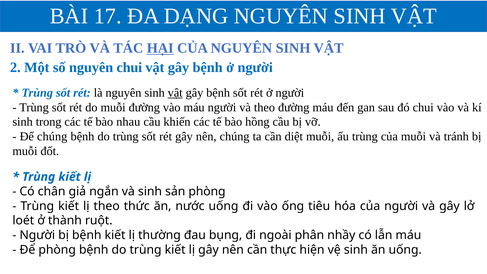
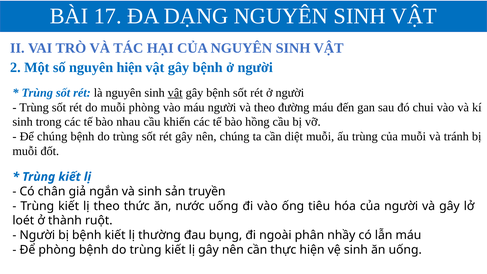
HẠI underline: present -> none
nguyên chui: chui -> hiện
muỗi đường: đường -> phòng
sản phòng: phòng -> truyền
